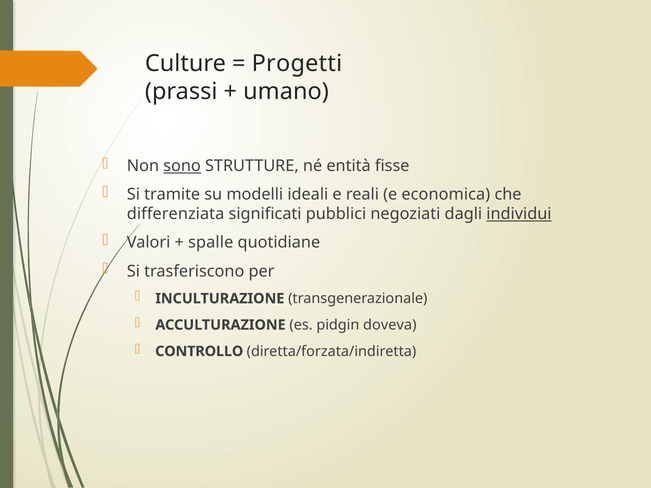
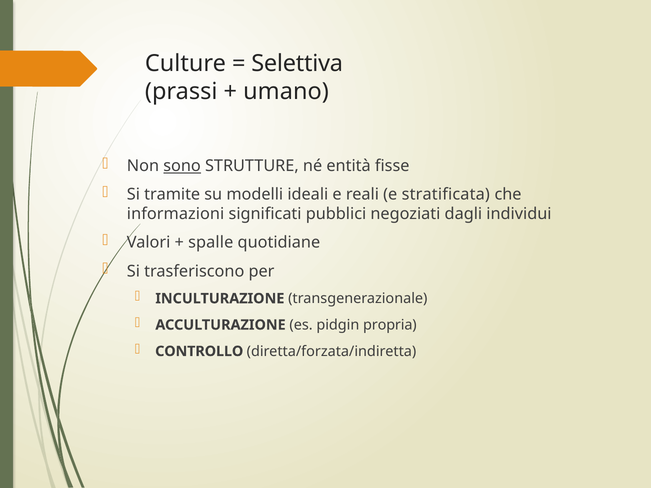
Progetti: Progetti -> Selettiva
economica: economica -> stratificata
differenziata: differenziata -> informazioni
individui underline: present -> none
doveva: doveva -> propria
